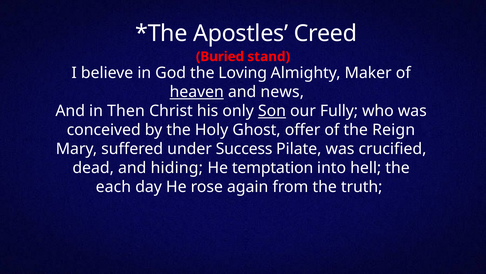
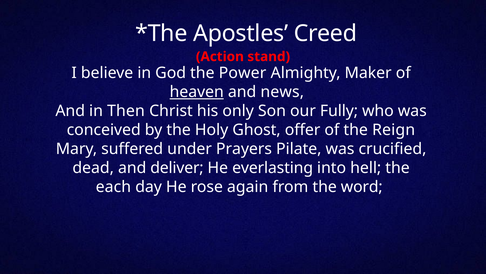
Buried: Buried -> Action
Loving: Loving -> Power
Son underline: present -> none
Success: Success -> Prayers
hiding: hiding -> deliver
temptation: temptation -> everlasting
truth: truth -> word
